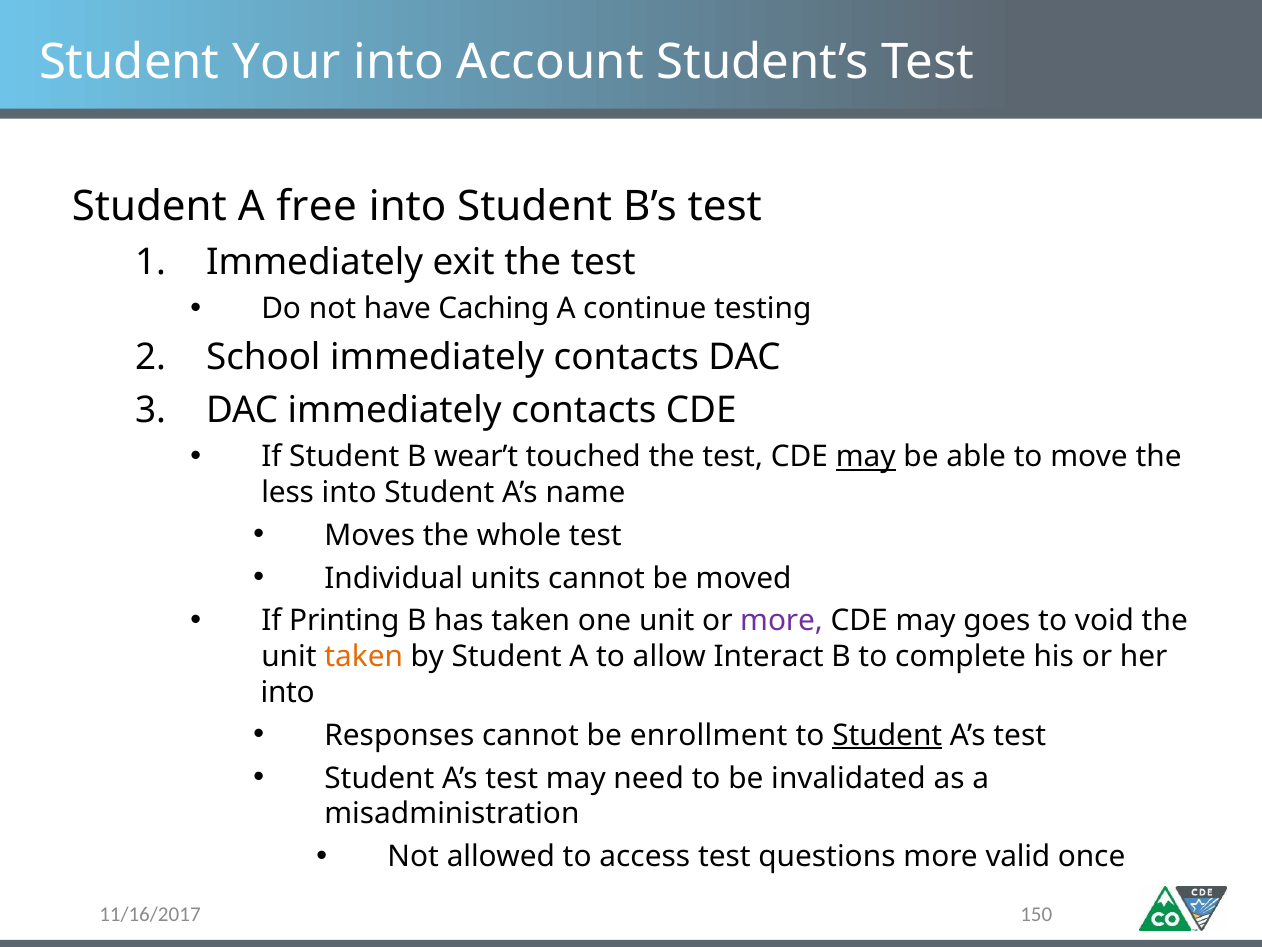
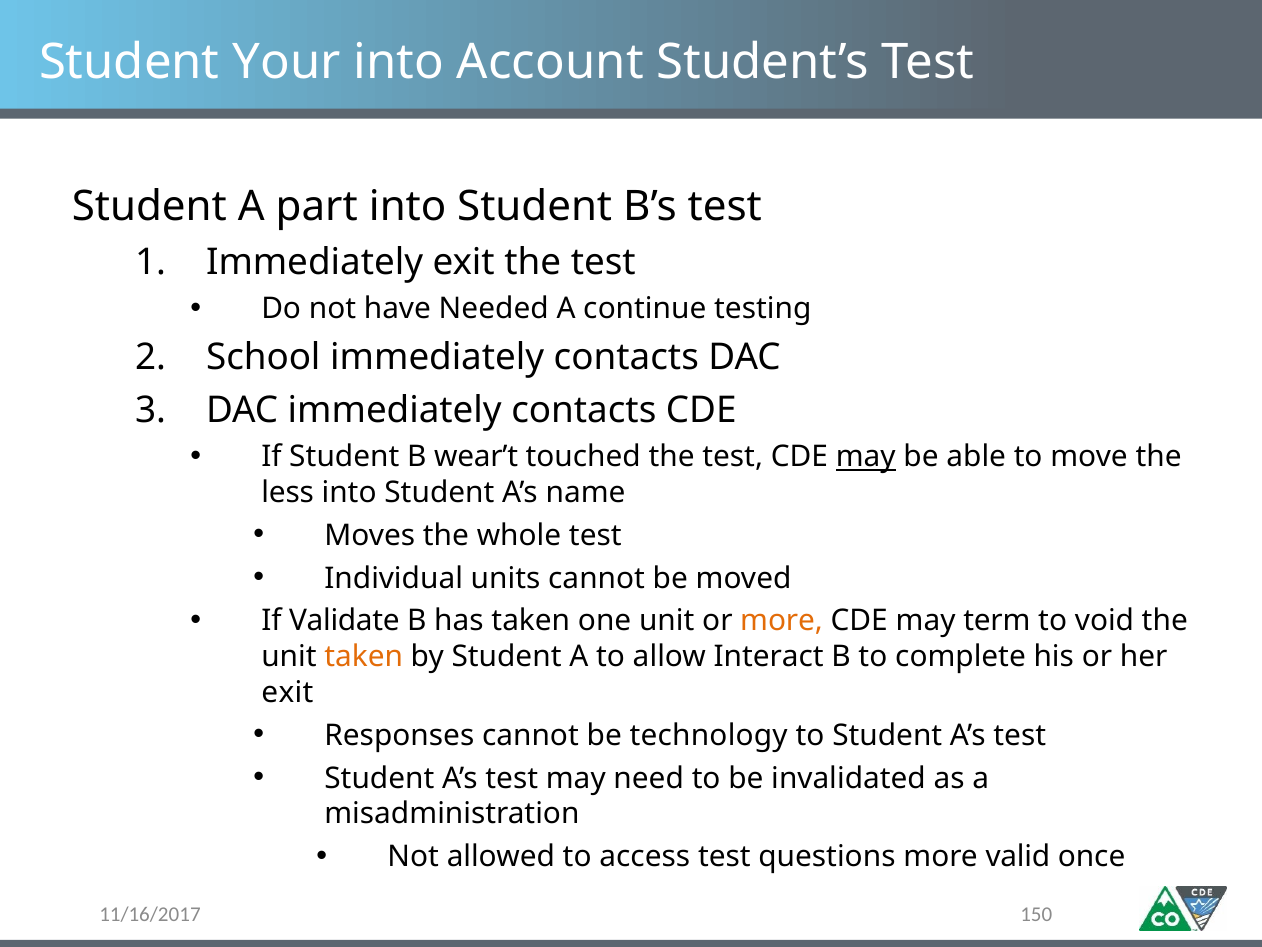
free: free -> part
Caching: Caching -> Needed
Printing: Printing -> Validate
more at (782, 621) colour: purple -> orange
goes: goes -> term
into at (288, 692): into -> exit
enrollment: enrollment -> technology
Student at (887, 735) underline: present -> none
